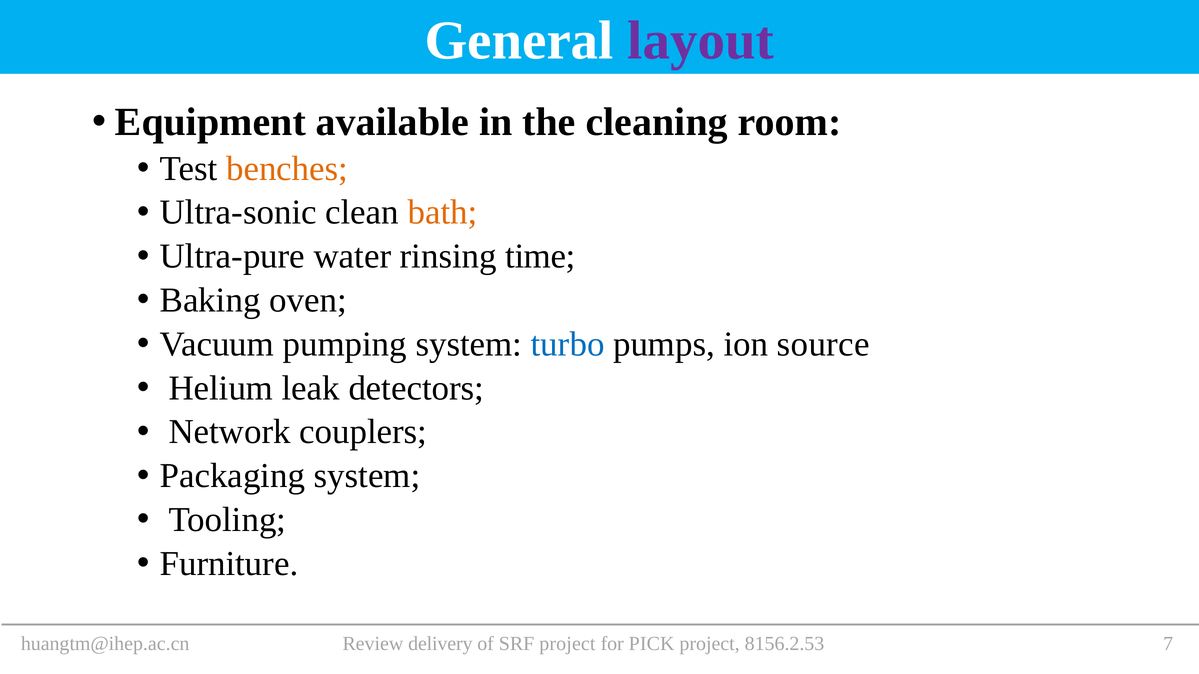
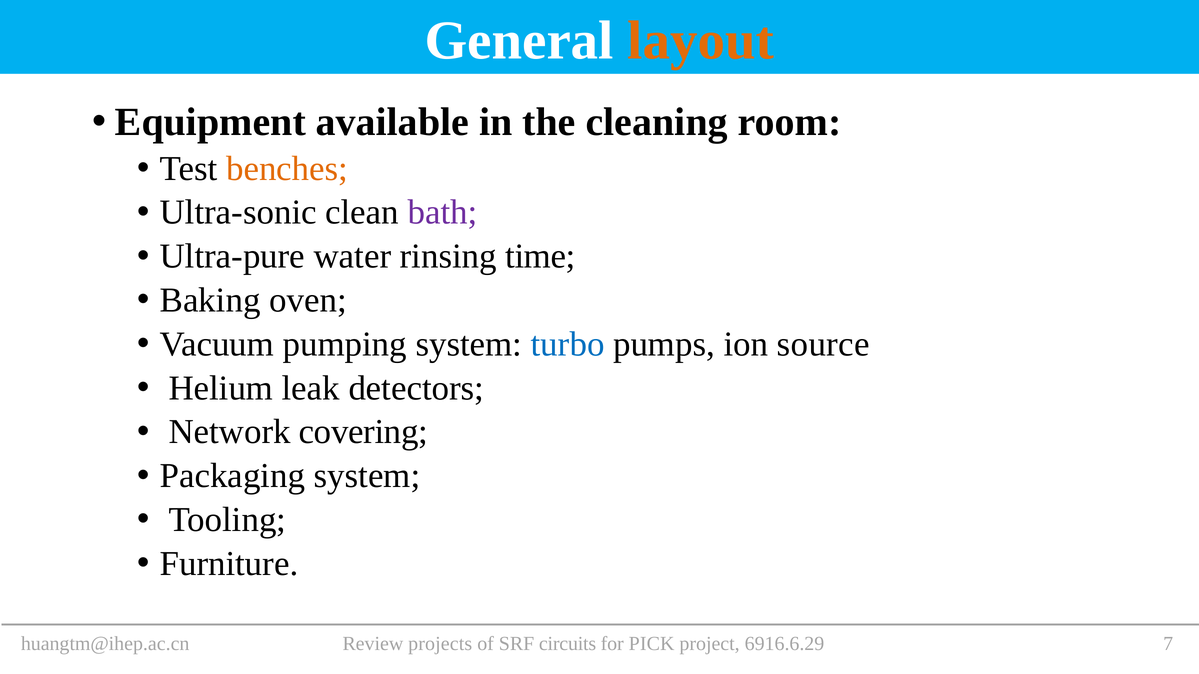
layout colour: purple -> orange
bath colour: orange -> purple
couplers: couplers -> covering
delivery: delivery -> projects
SRF project: project -> circuits
8156.2.53: 8156.2.53 -> 6916.6.29
